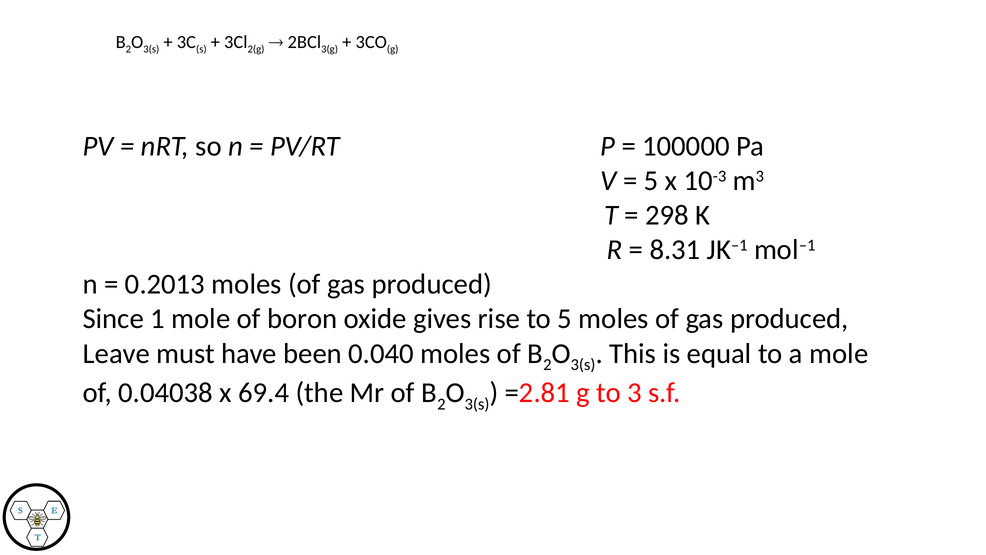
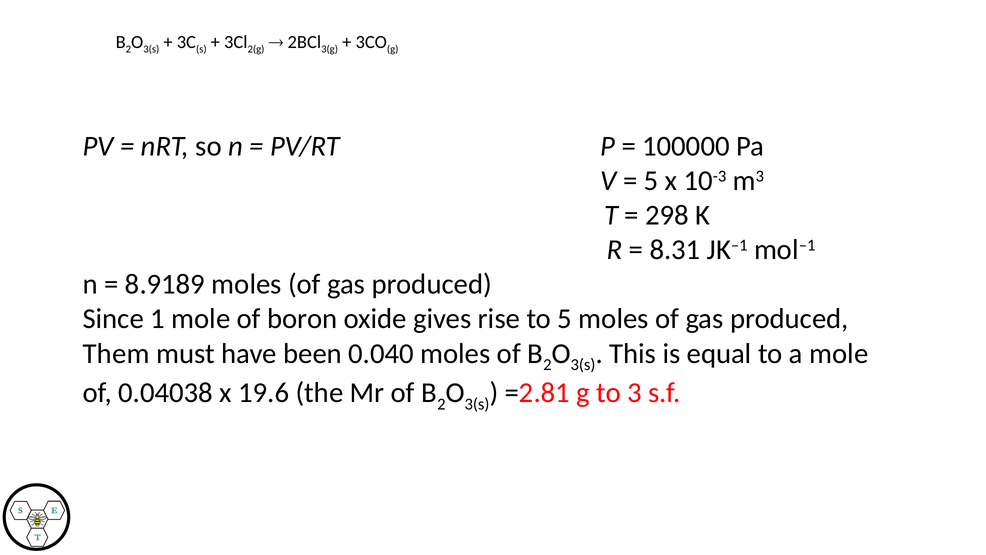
0.2013: 0.2013 -> 8.9189
Leave: Leave -> Them
69.4: 69.4 -> 19.6
